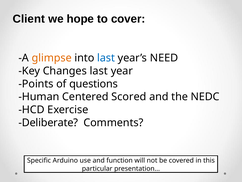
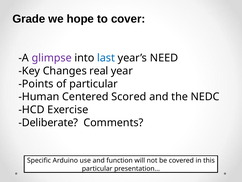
Client: Client -> Grade
glimpse colour: orange -> purple
Changes last: last -> real
of questions: questions -> particular
